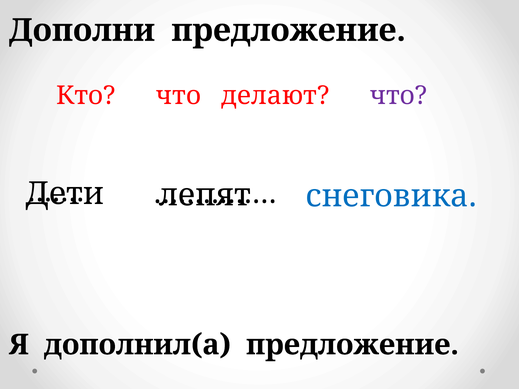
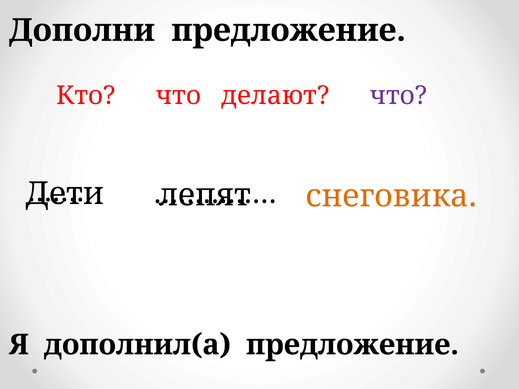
снеговика colour: blue -> orange
